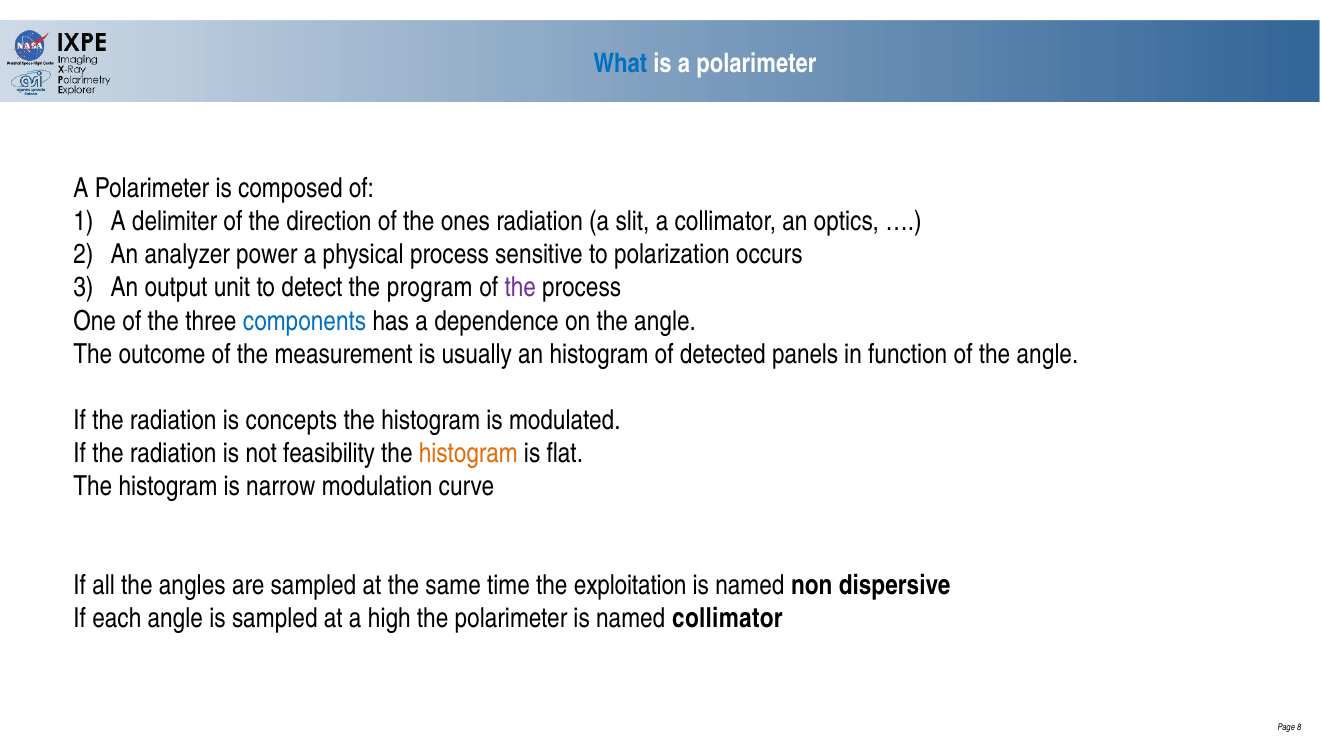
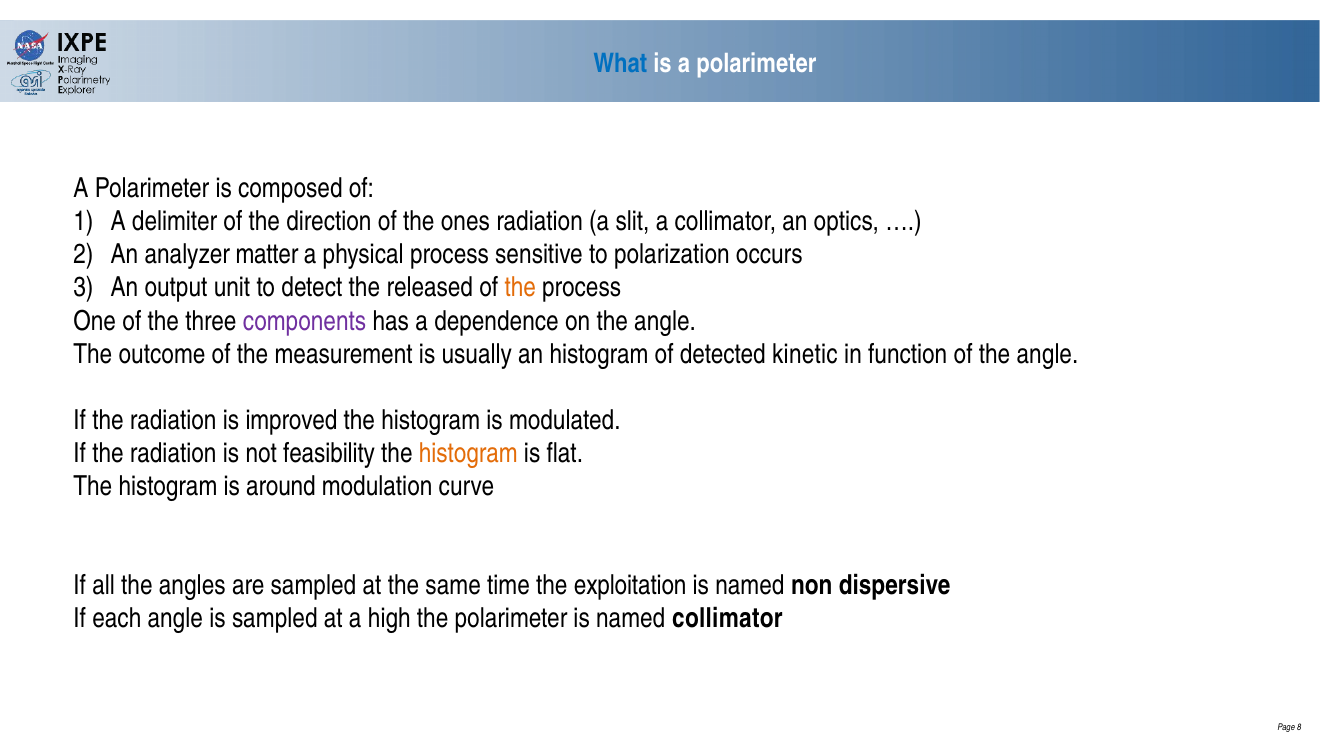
power: power -> matter
program: program -> released
the at (520, 288) colour: purple -> orange
components colour: blue -> purple
panels: panels -> kinetic
concepts: concepts -> improved
narrow: narrow -> around
